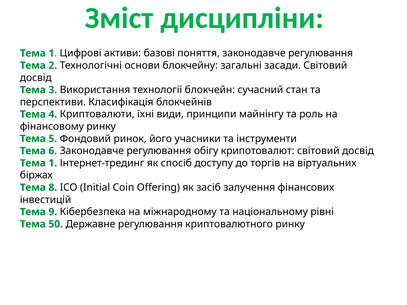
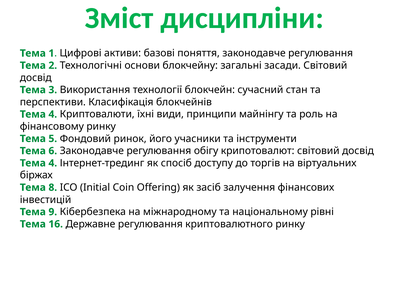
1 at (53, 163): 1 -> 4
50: 50 -> 16
